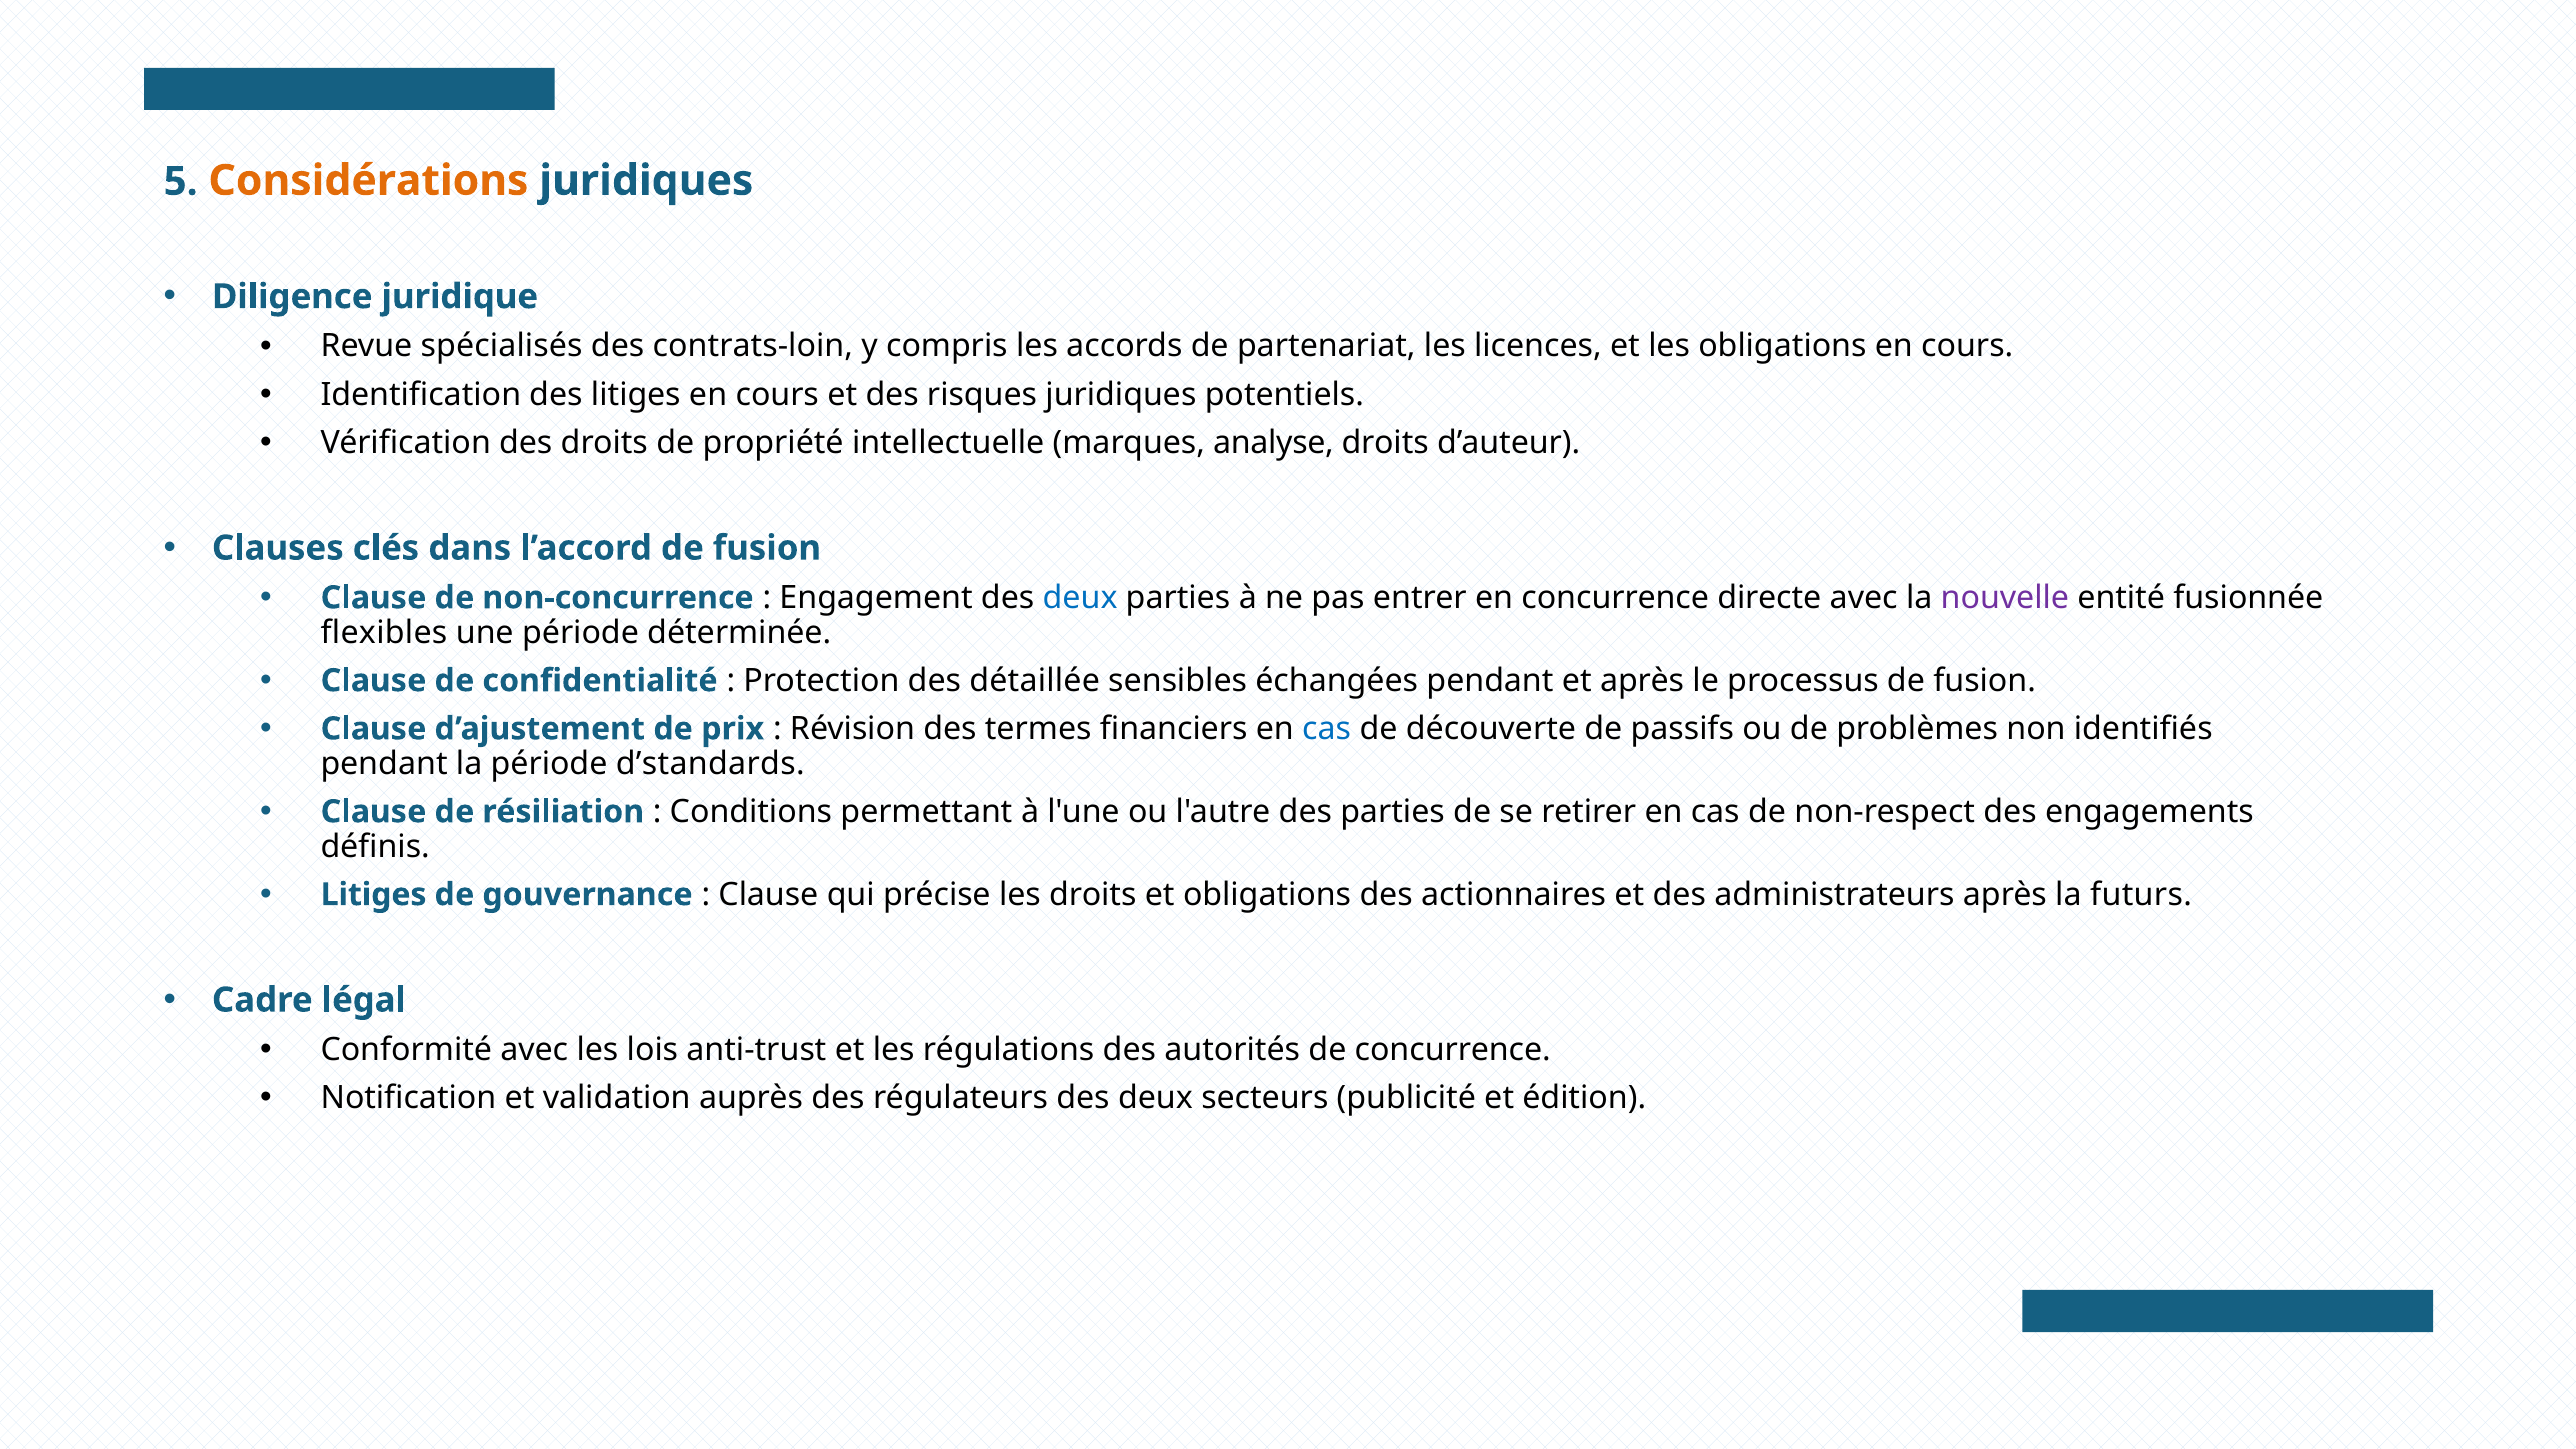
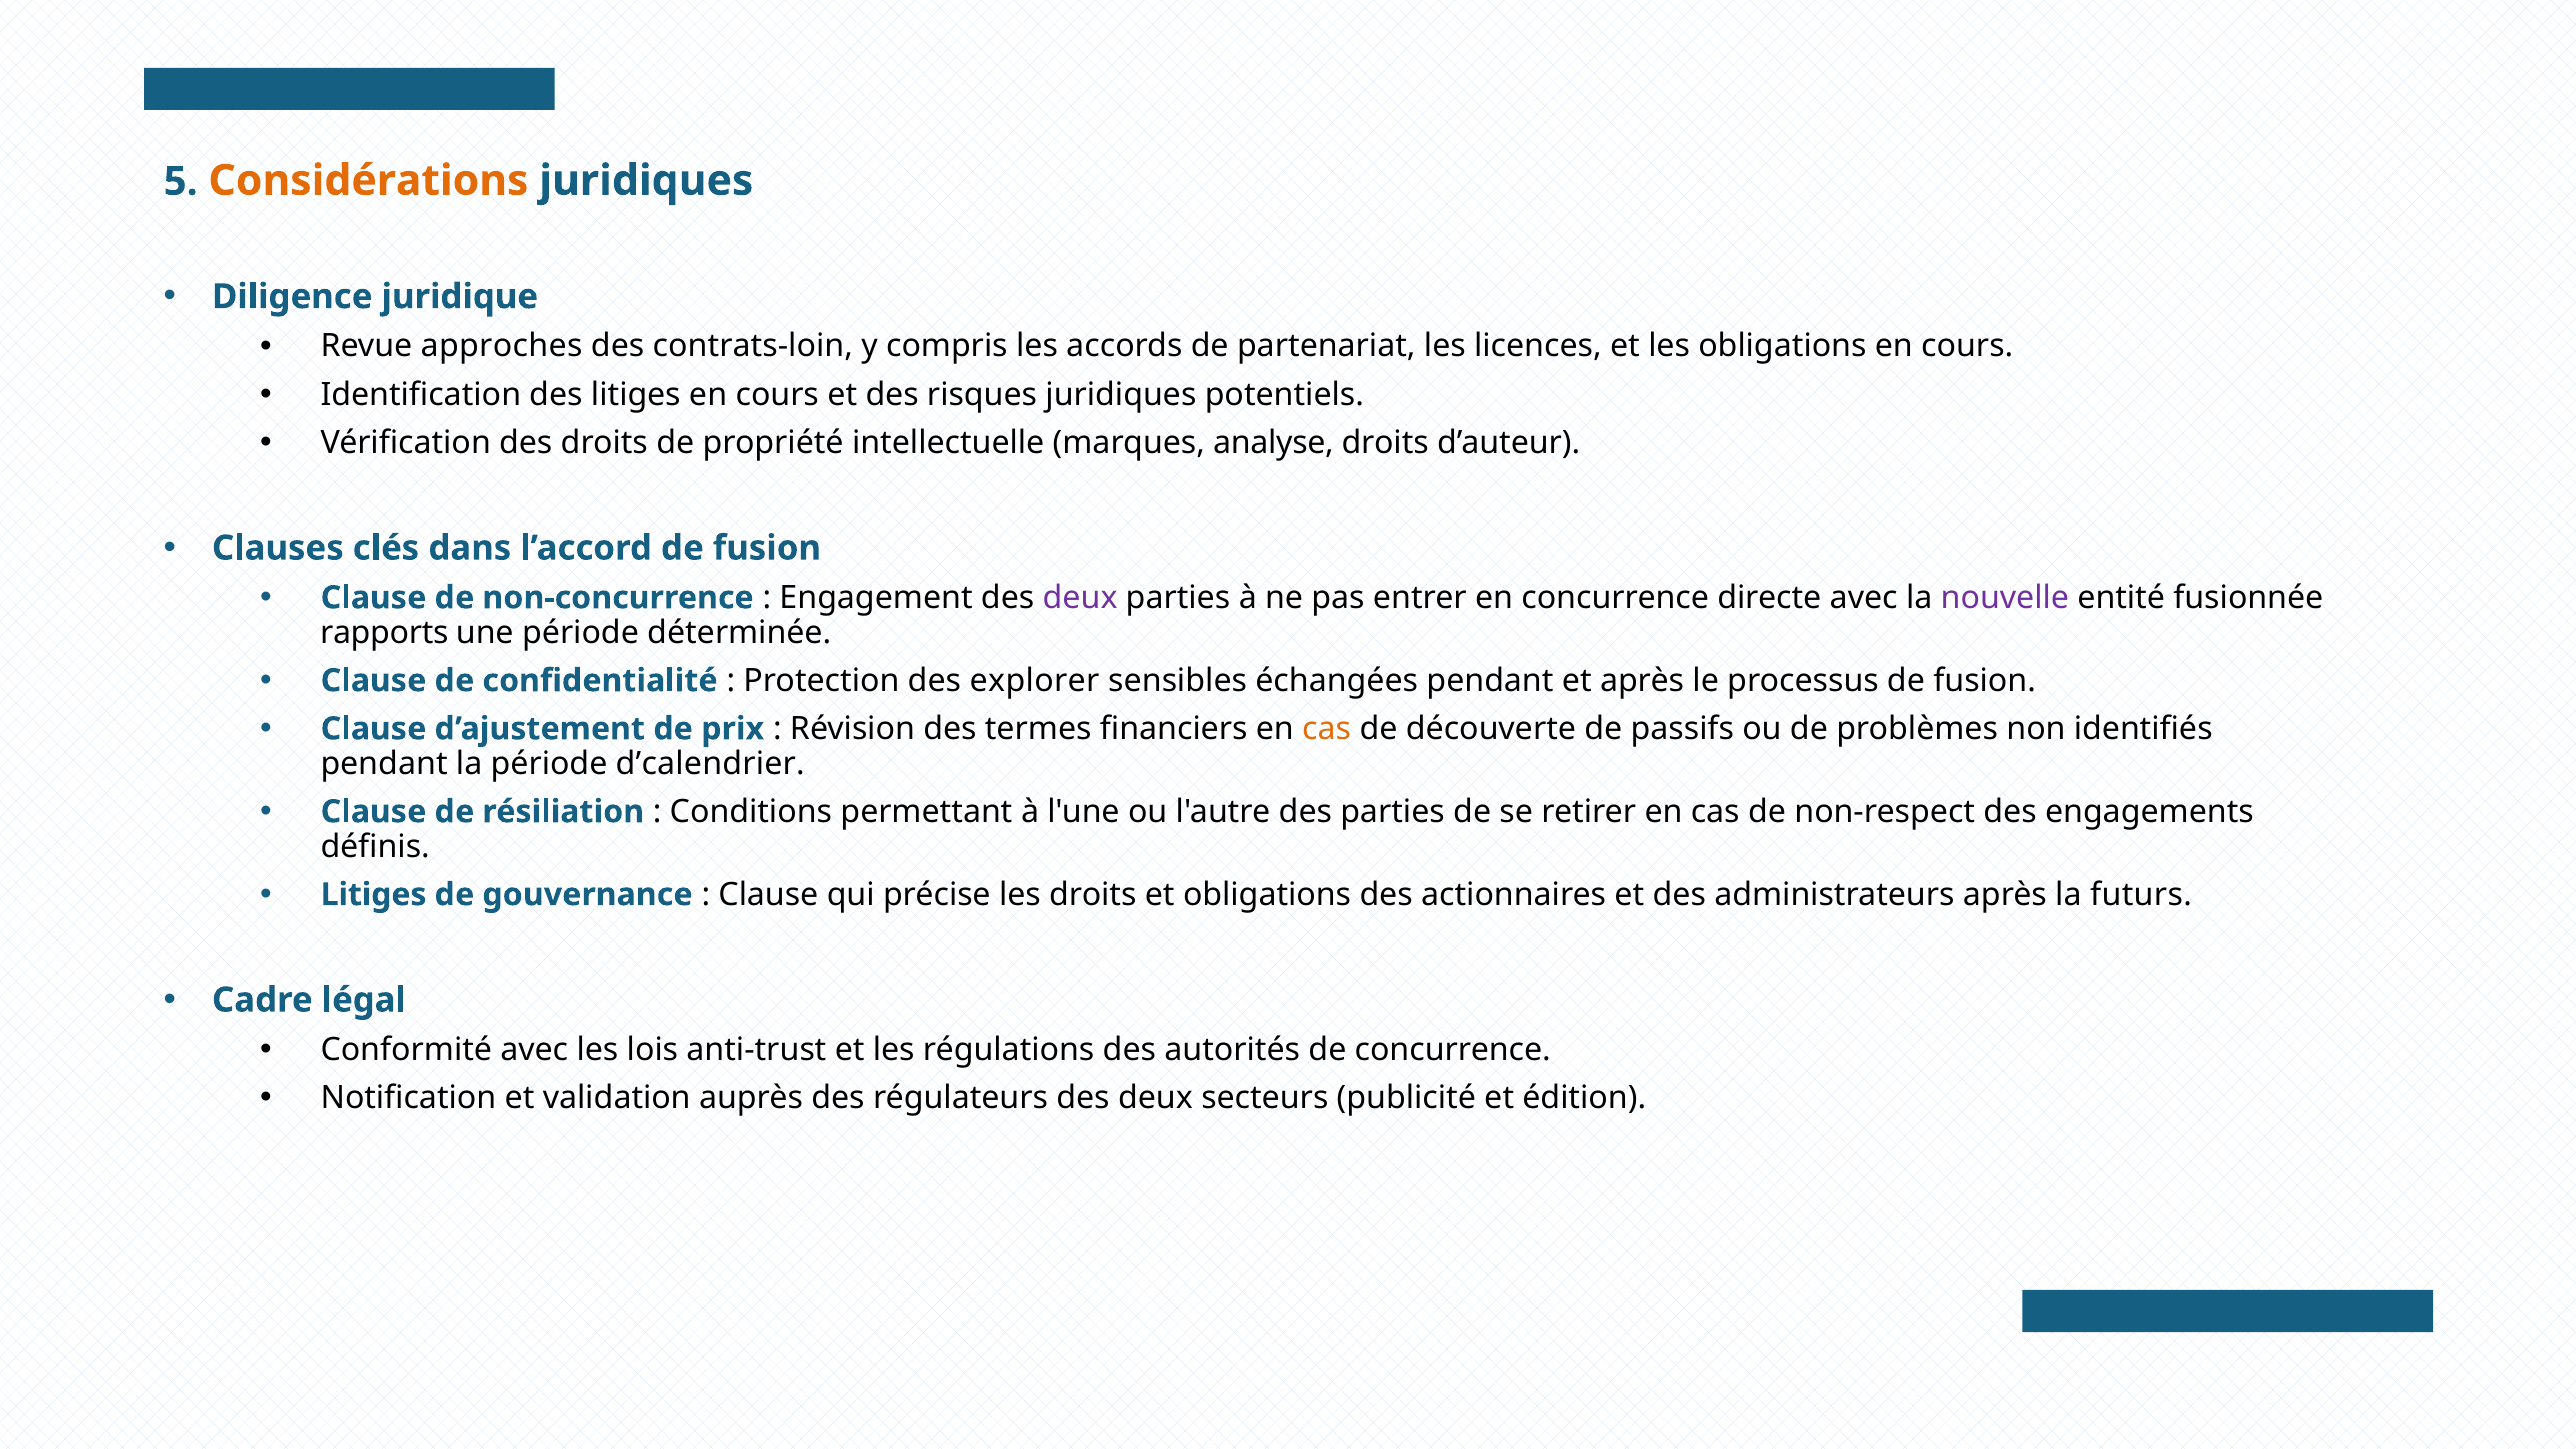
spécialisés: spécialisés -> approches
deux at (1080, 598) colour: blue -> purple
flexibles: flexibles -> rapports
détaillée: détaillée -> explorer
cas at (1327, 729) colour: blue -> orange
d’standards: d’standards -> d’calendrier
